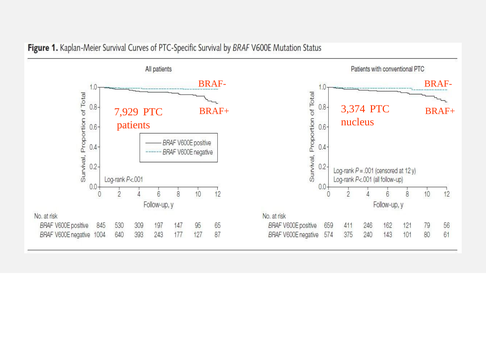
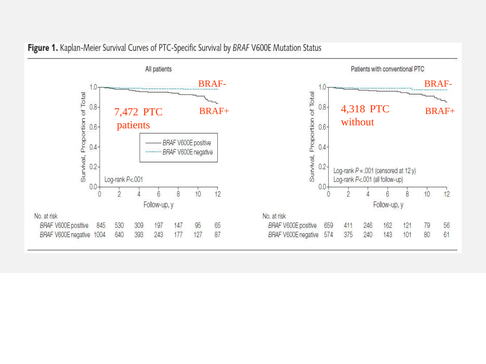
3,374: 3,374 -> 4,318
7,929: 7,929 -> 7,472
nucleus: nucleus -> without
